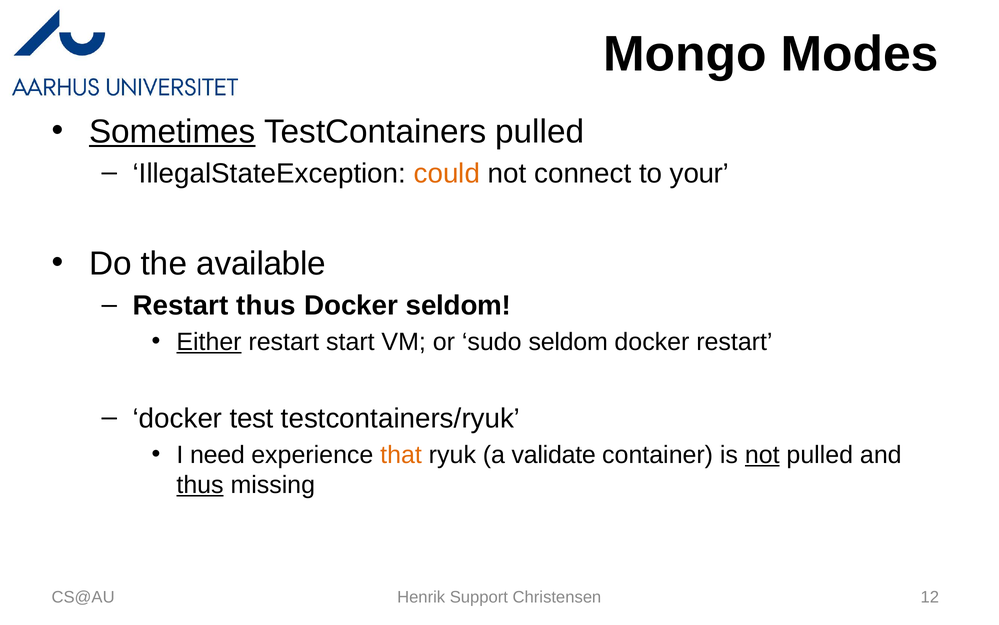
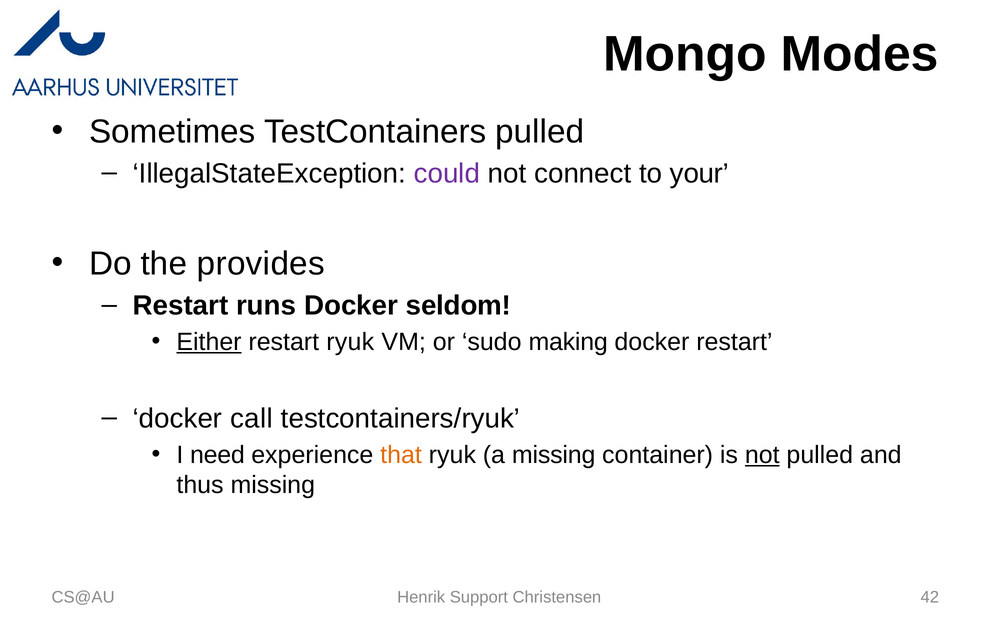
Sometimes underline: present -> none
could colour: orange -> purple
available: available -> provides
Restart thus: thus -> runs
restart start: start -> ryuk
sudo seldom: seldom -> making
test: test -> call
a validate: validate -> missing
thus at (200, 484) underline: present -> none
12: 12 -> 42
